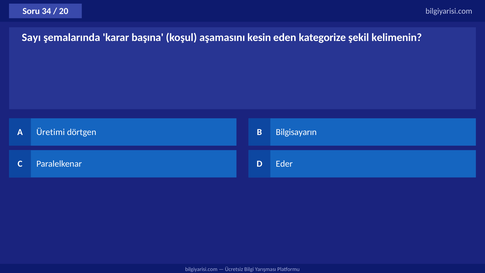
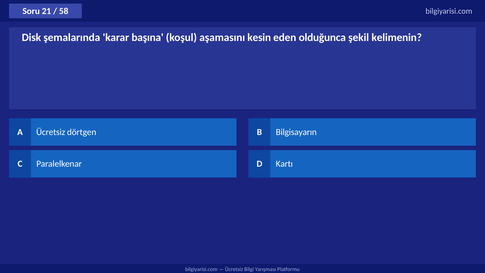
34: 34 -> 21
20: 20 -> 58
Sayı: Sayı -> Disk
kategorize: kategorize -> olduğunca
A Üretimi: Üretimi -> Ücretsiz
Eder: Eder -> Kartı
